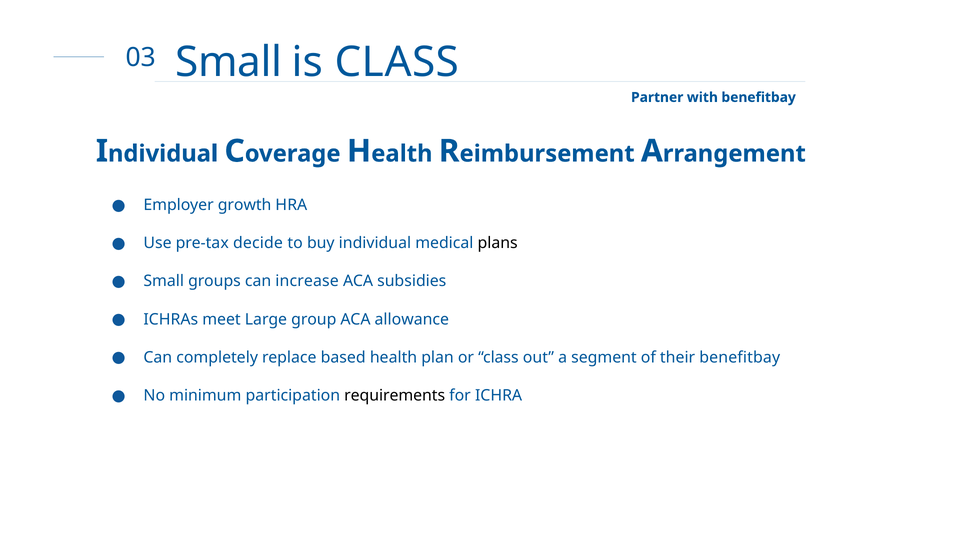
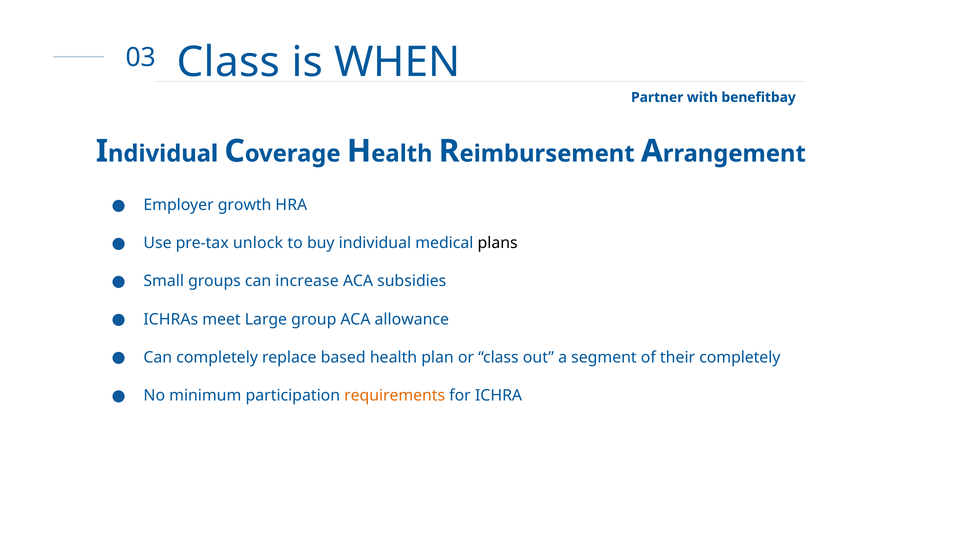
03 Small: Small -> Class
is CLASS: CLASS -> WHEN
decide: decide -> unlock
their benefitbay: benefitbay -> completely
requirements colour: black -> orange
